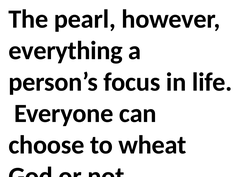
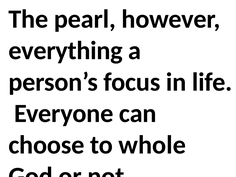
wheat: wheat -> whole
